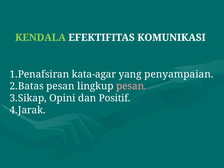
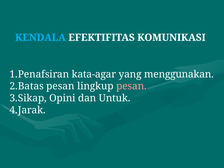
KENDALA colour: light green -> light blue
penyampaian: penyampaian -> menggunakan
Positif: Positif -> Untuk
